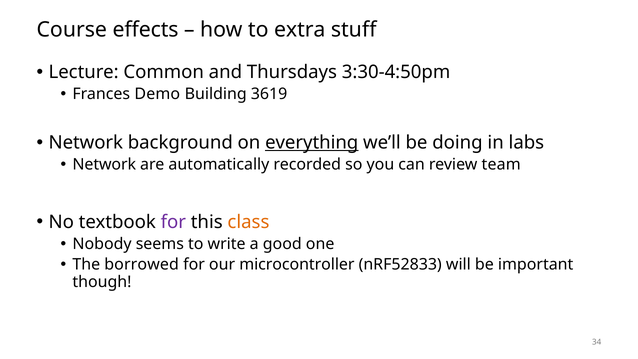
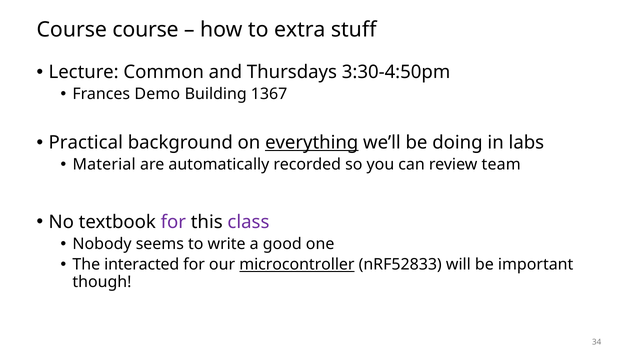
Course effects: effects -> course
3619: 3619 -> 1367
Network at (86, 143): Network -> Practical
Network at (104, 165): Network -> Material
class colour: orange -> purple
borrowed: borrowed -> interacted
microcontroller underline: none -> present
